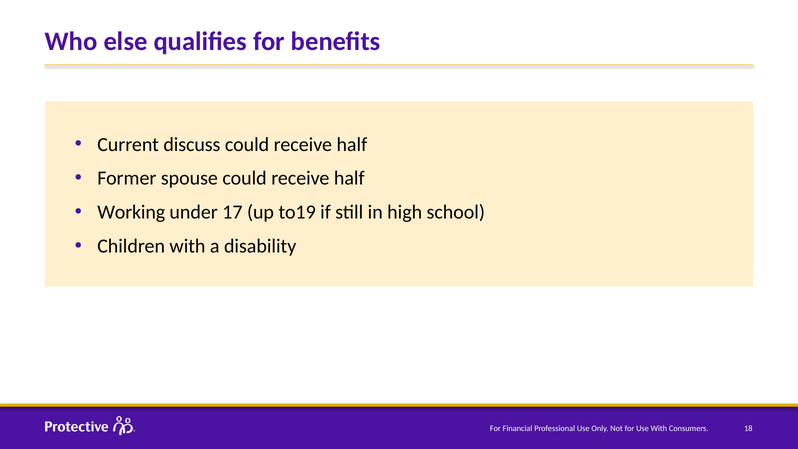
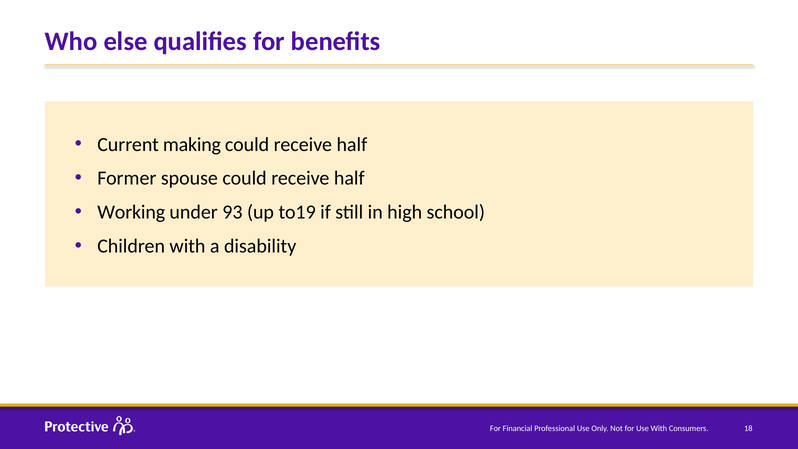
discuss: discuss -> making
17: 17 -> 93
